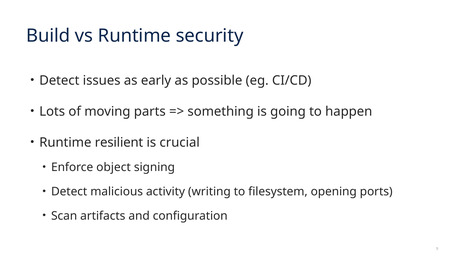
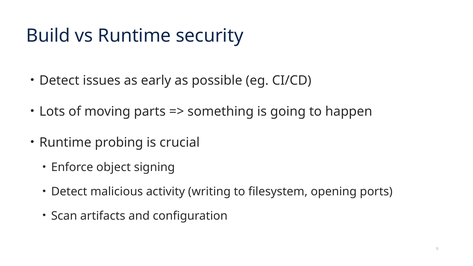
resilient: resilient -> probing
